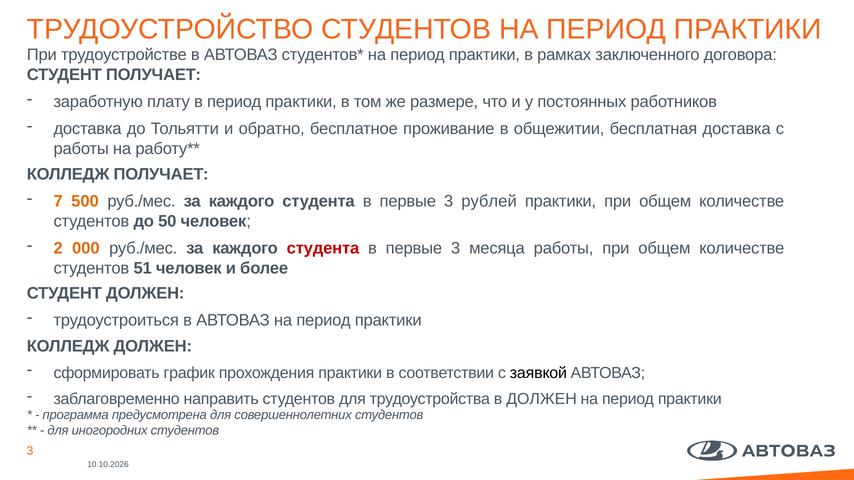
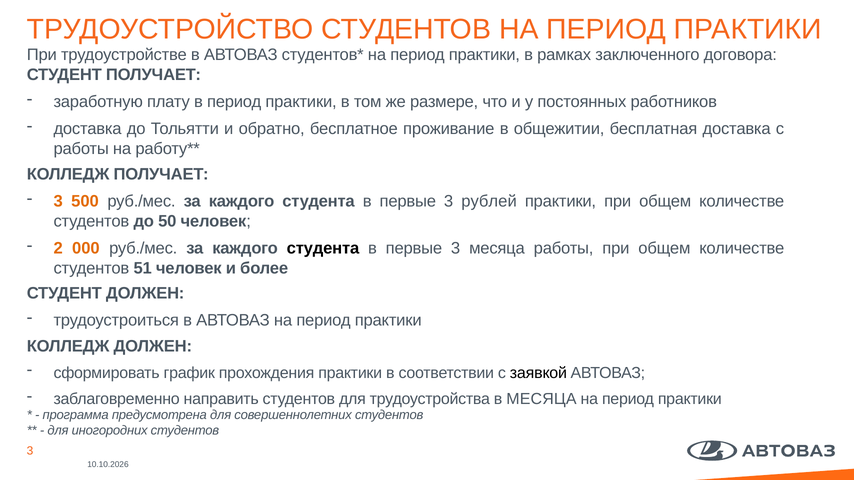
7 at (58, 202): 7 -> 3
студента at (323, 249) colour: red -> black
в ДОЛЖЕН: ДОЛЖЕН -> МЕСЯЦА
